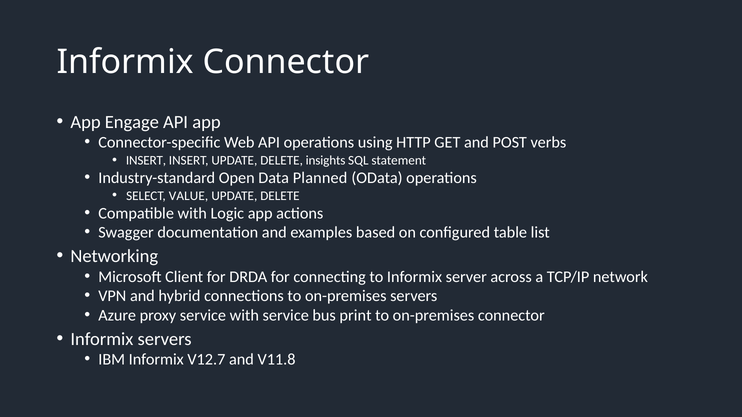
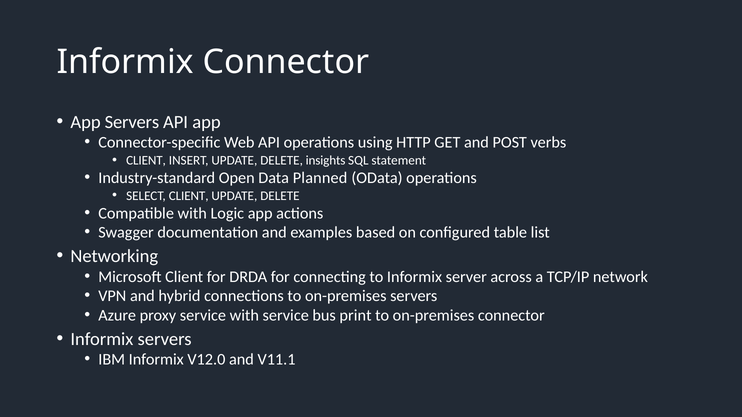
App Engage: Engage -> Servers
INSERT at (146, 161): INSERT -> CLIENT
SELECT VALUE: VALUE -> CLIENT
V12.7: V12.7 -> V12.0
V11.8: V11.8 -> V11.1
